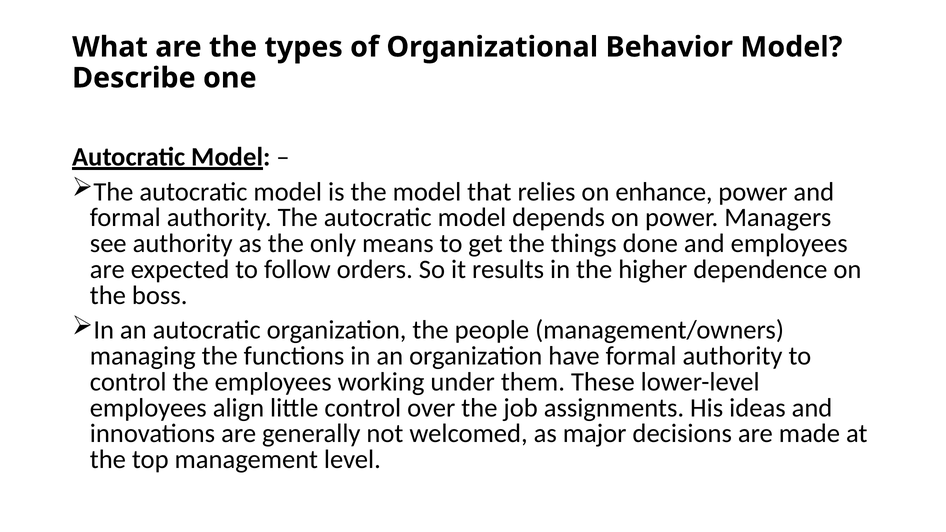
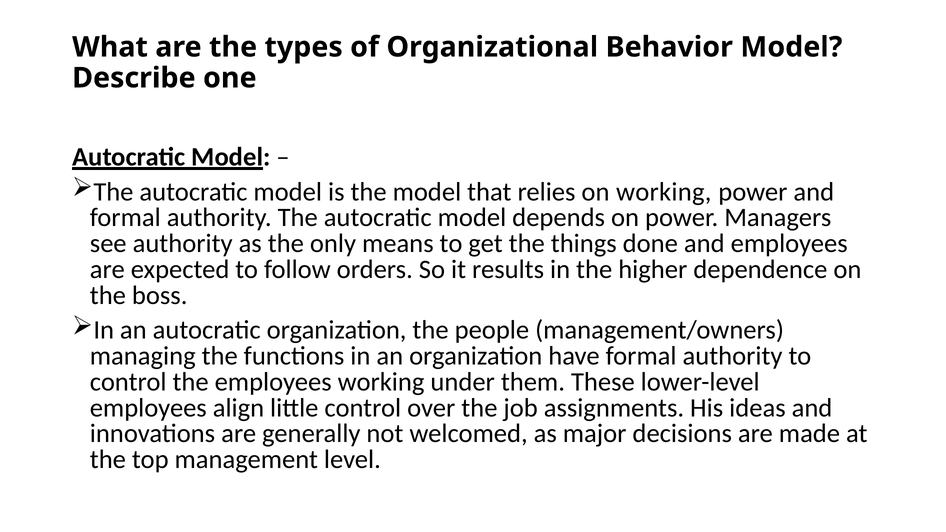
on enhance: enhance -> working
